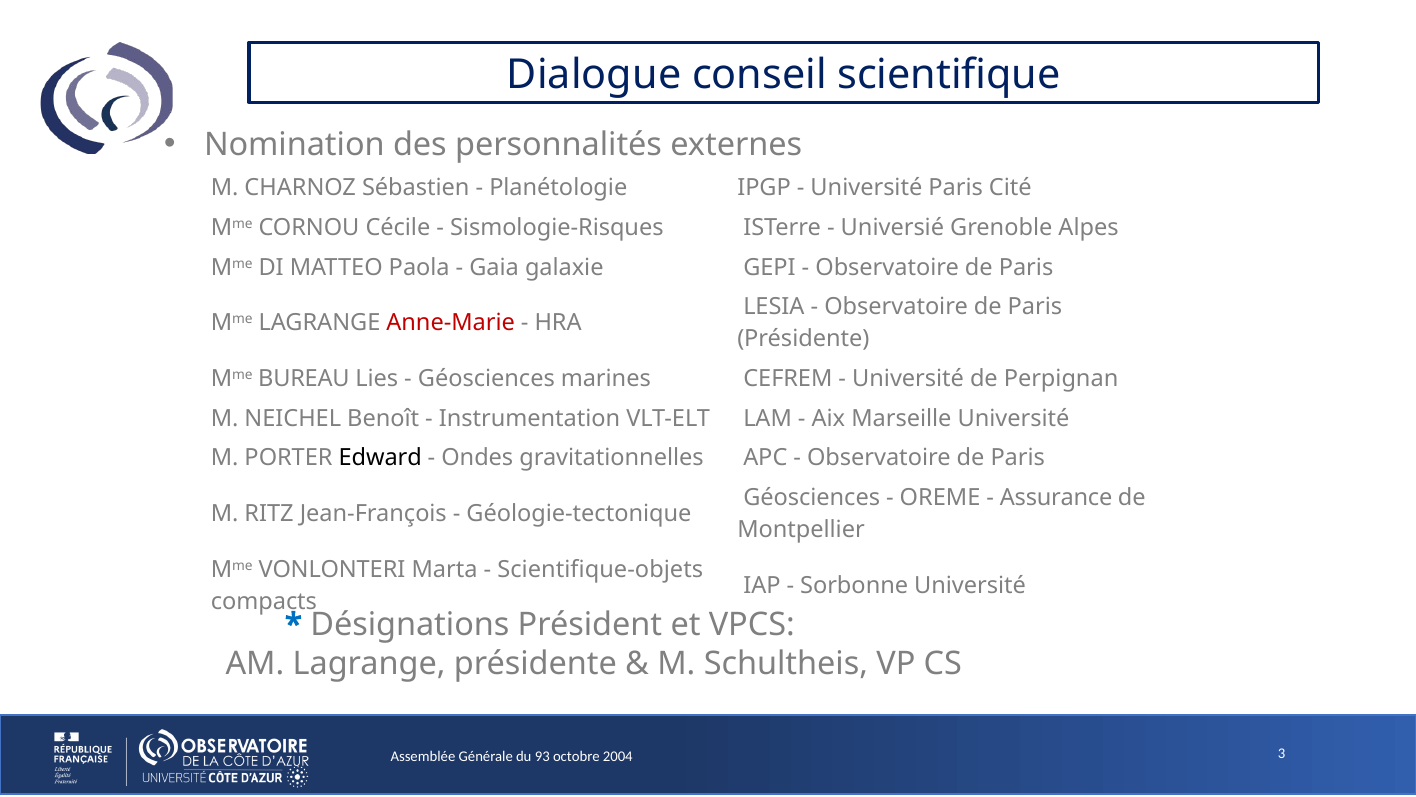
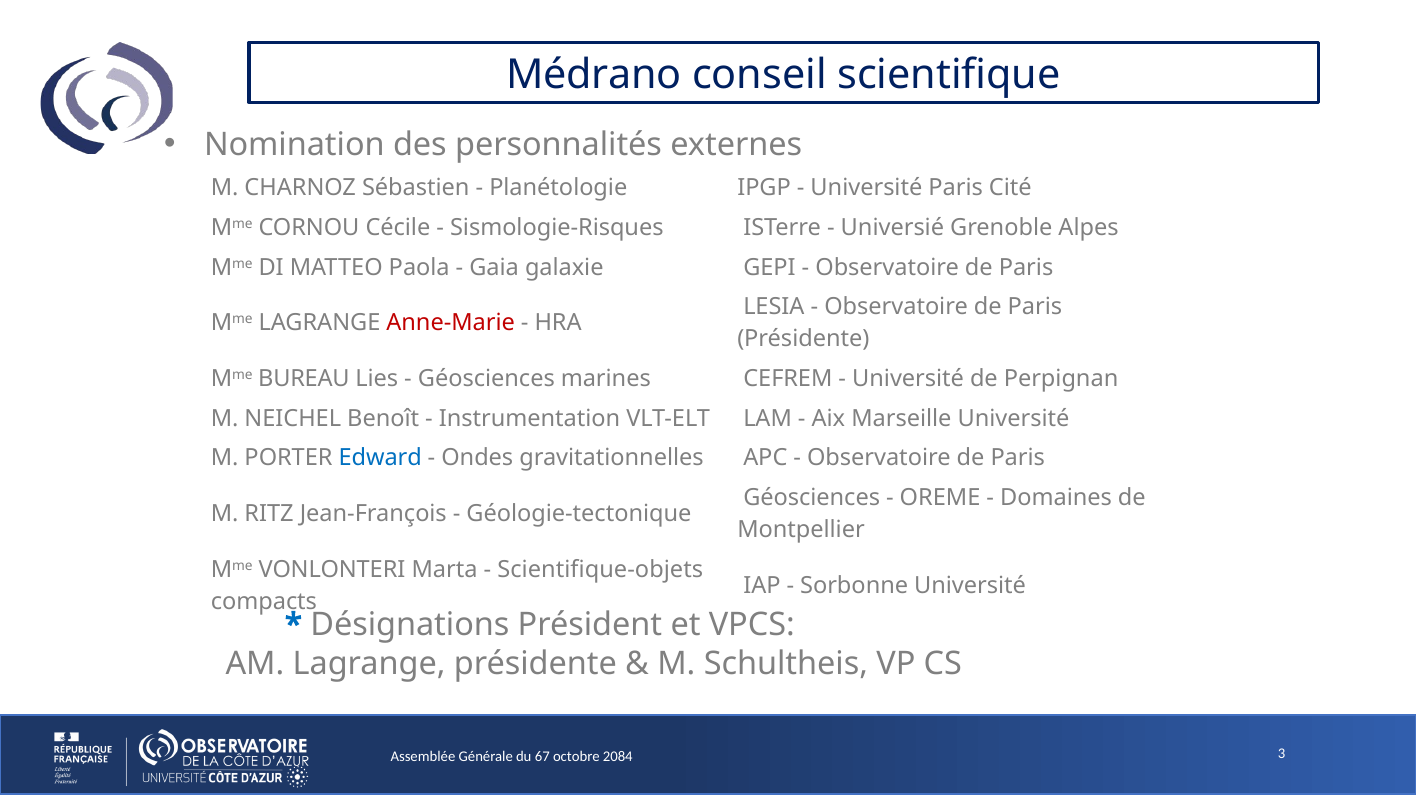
Dialogue: Dialogue -> Médrano
Edward colour: black -> blue
Assurance: Assurance -> Domaines
93: 93 -> 67
2004: 2004 -> 2084
